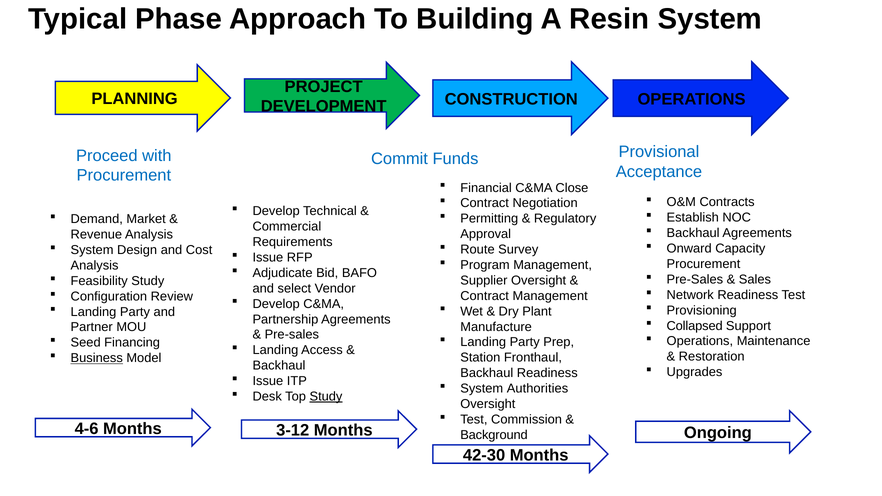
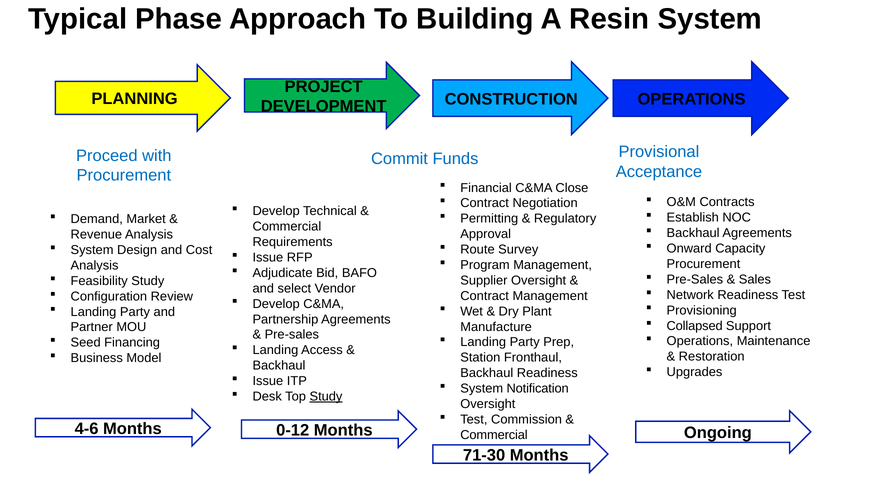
Business underline: present -> none
Authorities: Authorities -> Notification
3-12: 3-12 -> 0-12
Background at (494, 435): Background -> Commercial
42-30: 42-30 -> 71-30
